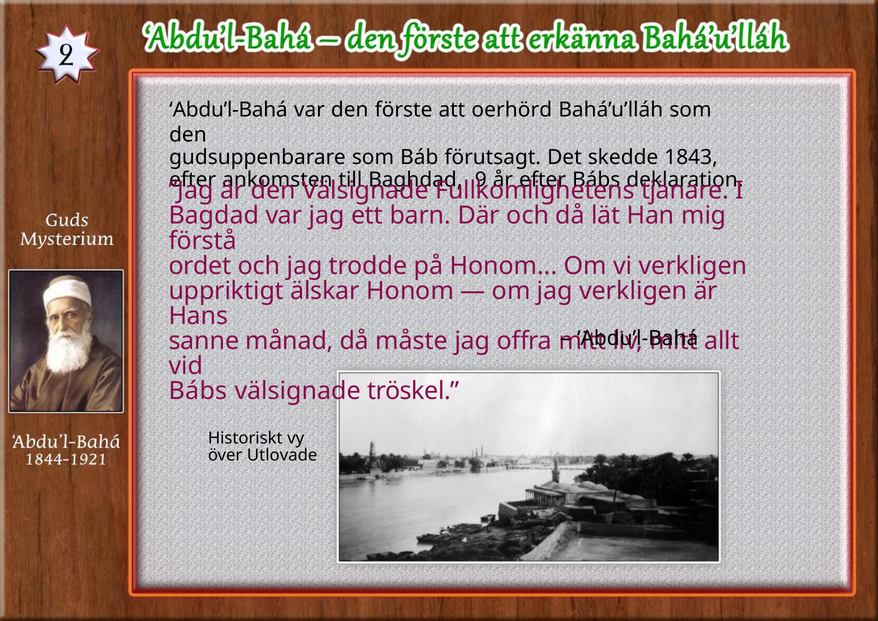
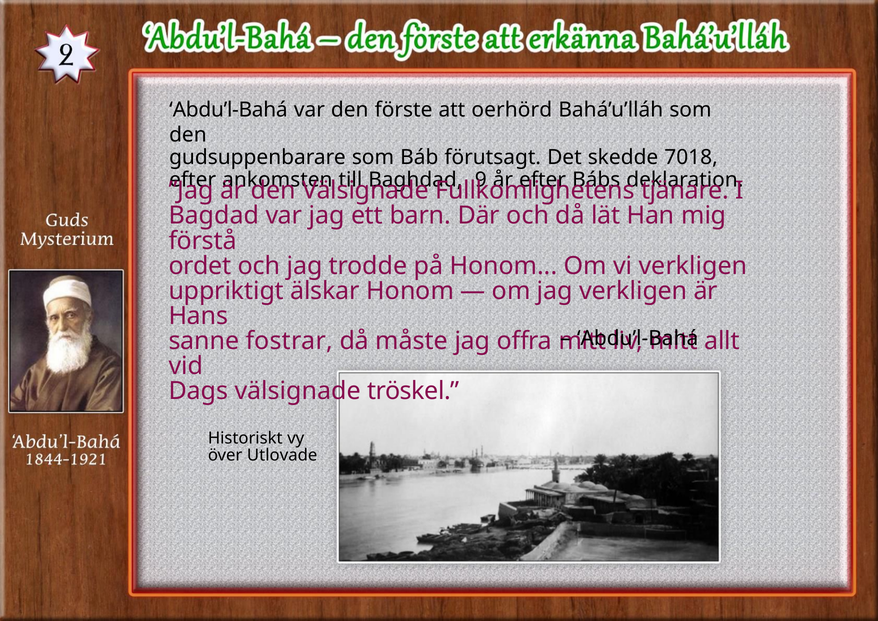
1843: 1843 -> 7018
månad: månad -> fostrar
Bábs at (198, 391): Bábs -> Dags
